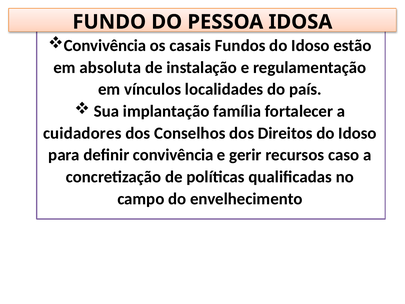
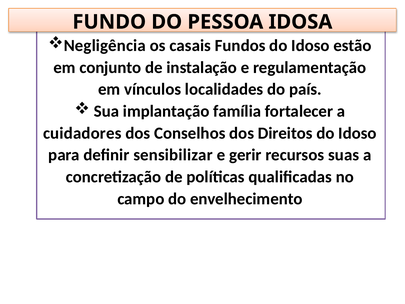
Convivência at (105, 46): Convivência -> Negligência
absoluta: absoluta -> conjunto
definir convivência: convivência -> sensibilizar
caso: caso -> suas
